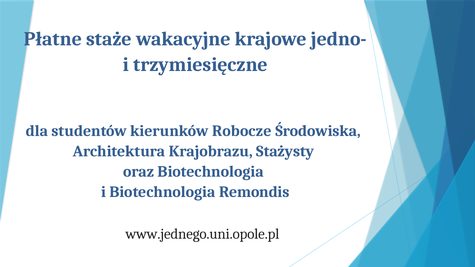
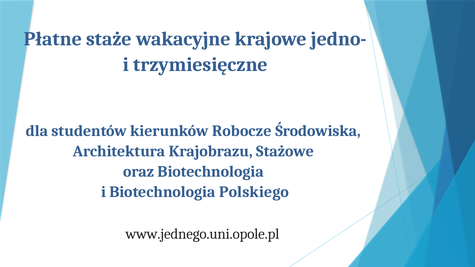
Stażysty: Stażysty -> Stażowe
Remondis: Remondis -> Polskiego
